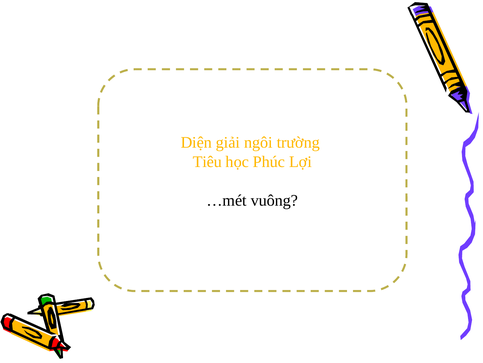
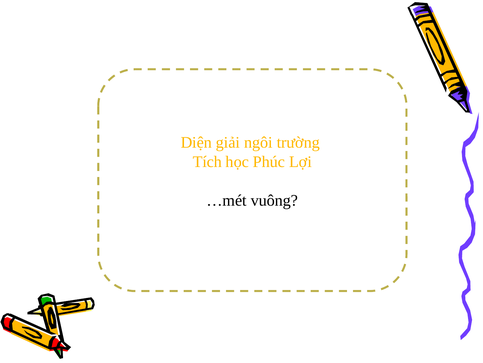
Tiêu: Tiêu -> Tích
